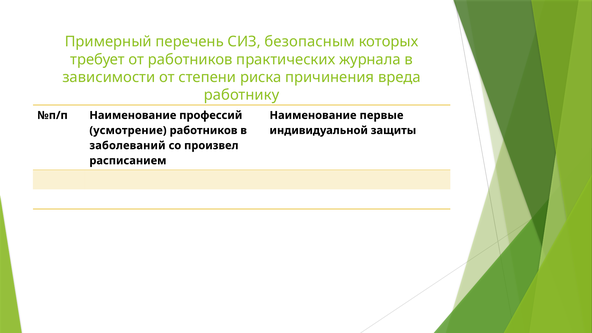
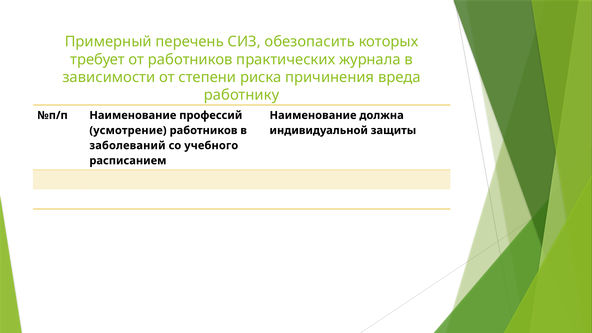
безопасным: безопасным -> обезопасить
первые: первые -> должна
произвел: произвел -> учебного
